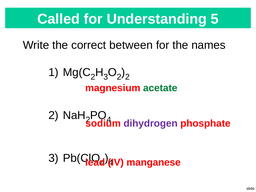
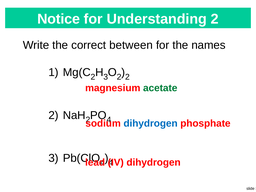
Called: Called -> Notice
Understanding 5: 5 -> 2
dihydrogen at (151, 123) colour: purple -> blue
manganese at (154, 162): manganese -> dihydrogen
